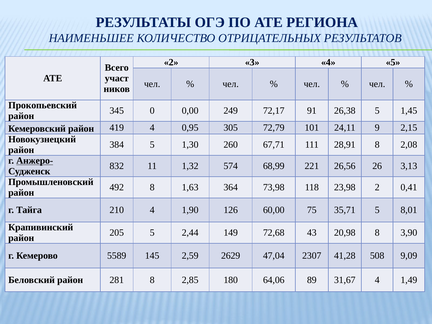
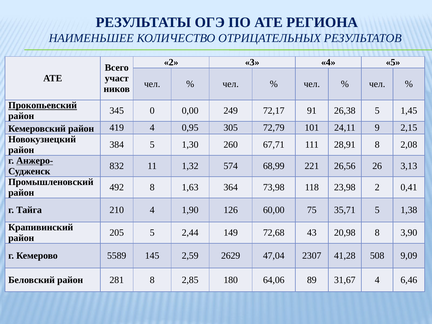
Прокопьевский underline: none -> present
8,01: 8,01 -> 1,38
1,49: 1,49 -> 6,46
